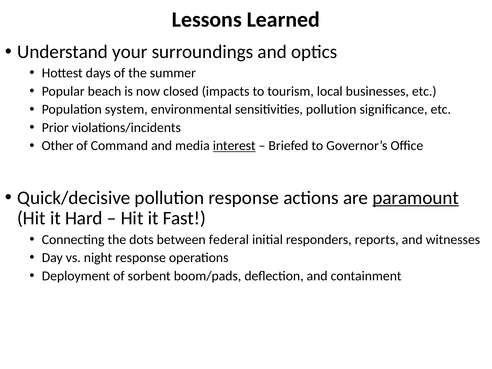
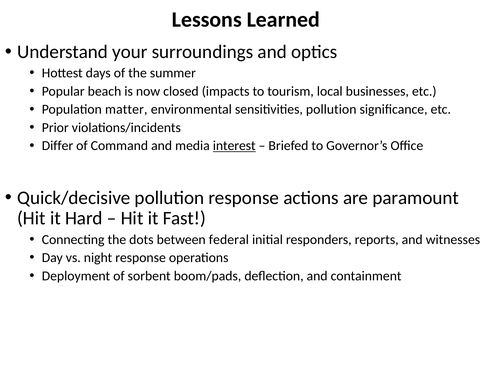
system: system -> matter
Other: Other -> Differ
paramount underline: present -> none
